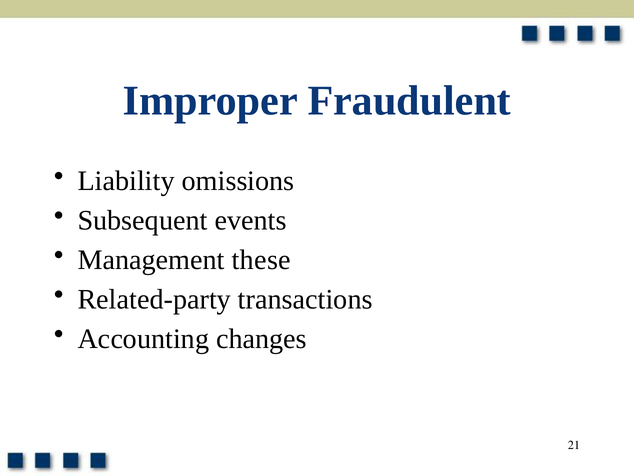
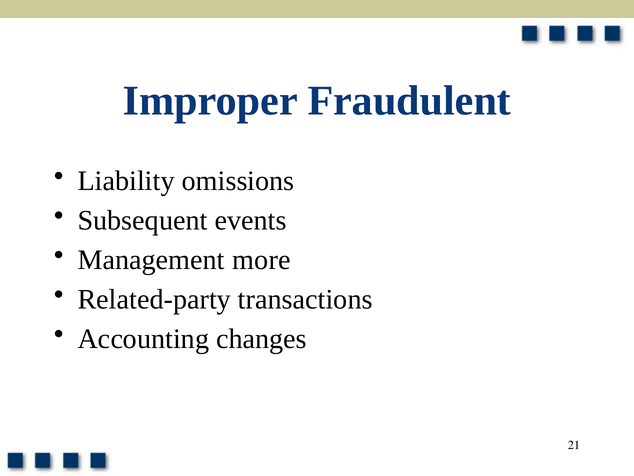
these: these -> more
